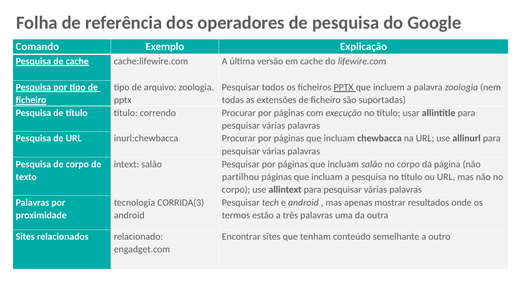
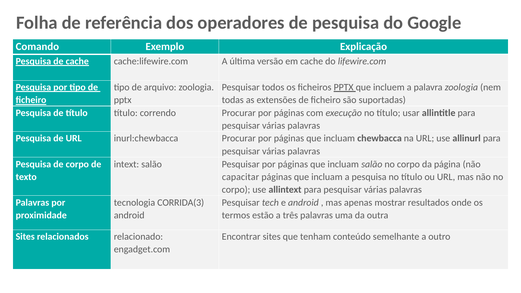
partilhou: partilhou -> capacitar
